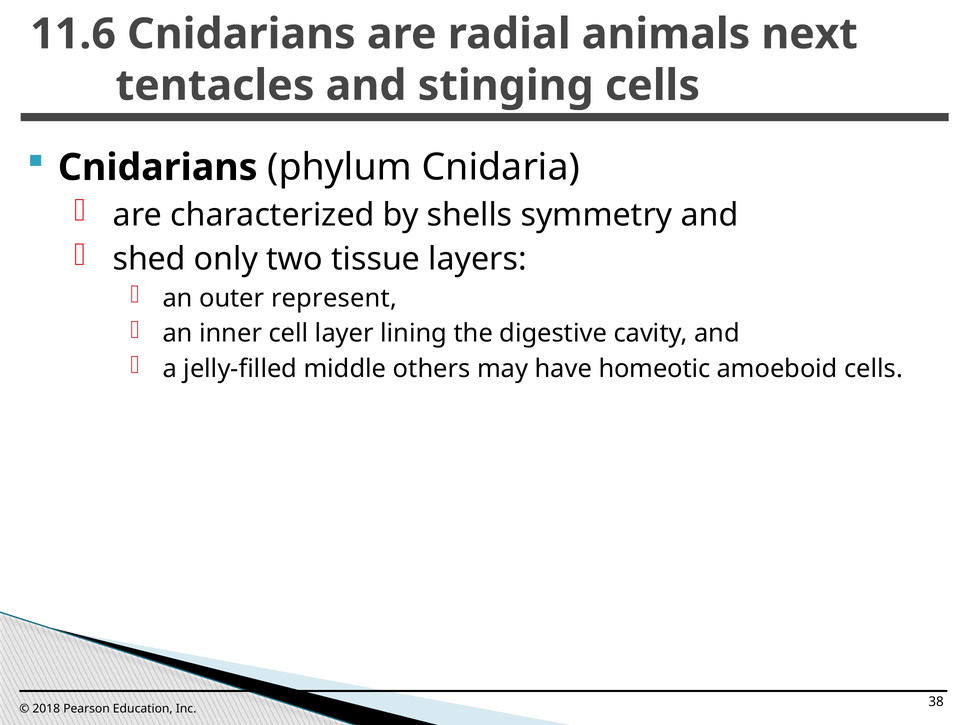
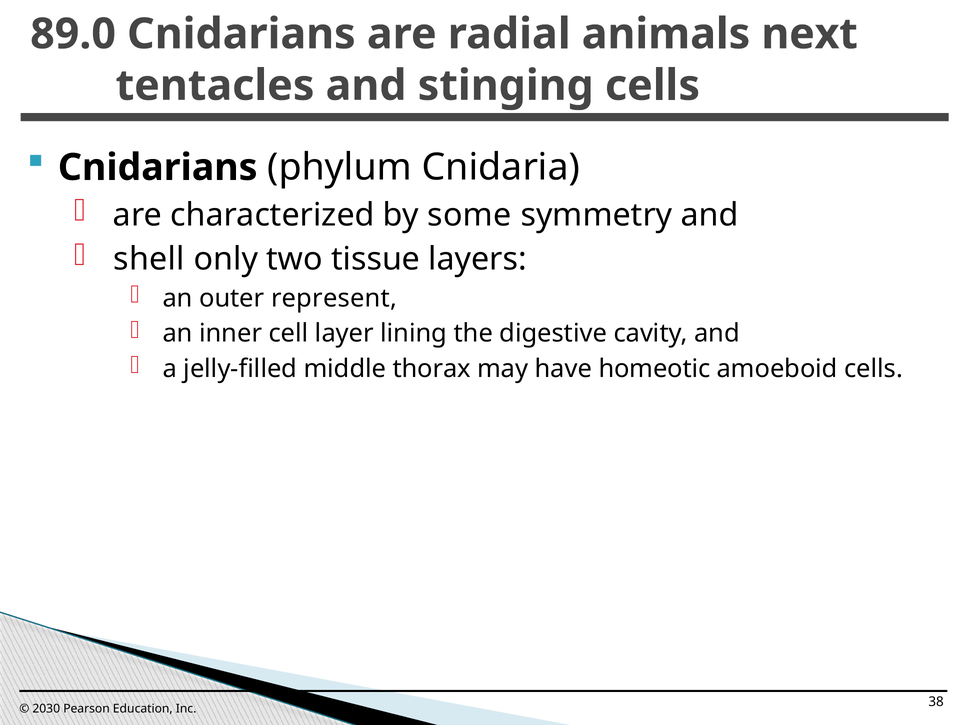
11.6: 11.6 -> 89.0
shells: shells -> some
shed: shed -> shell
others: others -> thorax
2018: 2018 -> 2030
